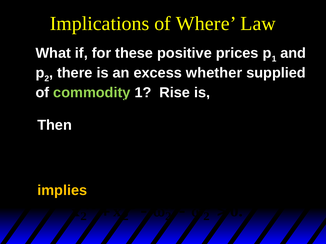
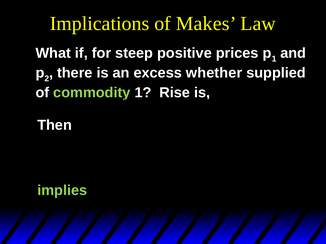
Where: Where -> Makes
these: these -> steep
implies colour: yellow -> light green
